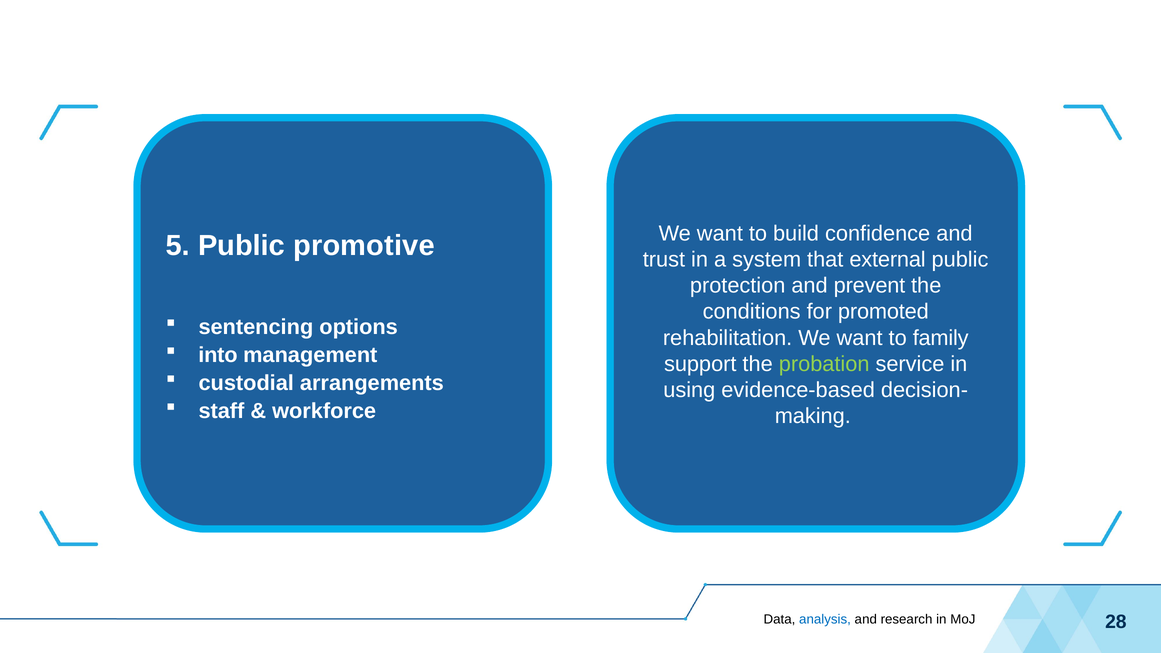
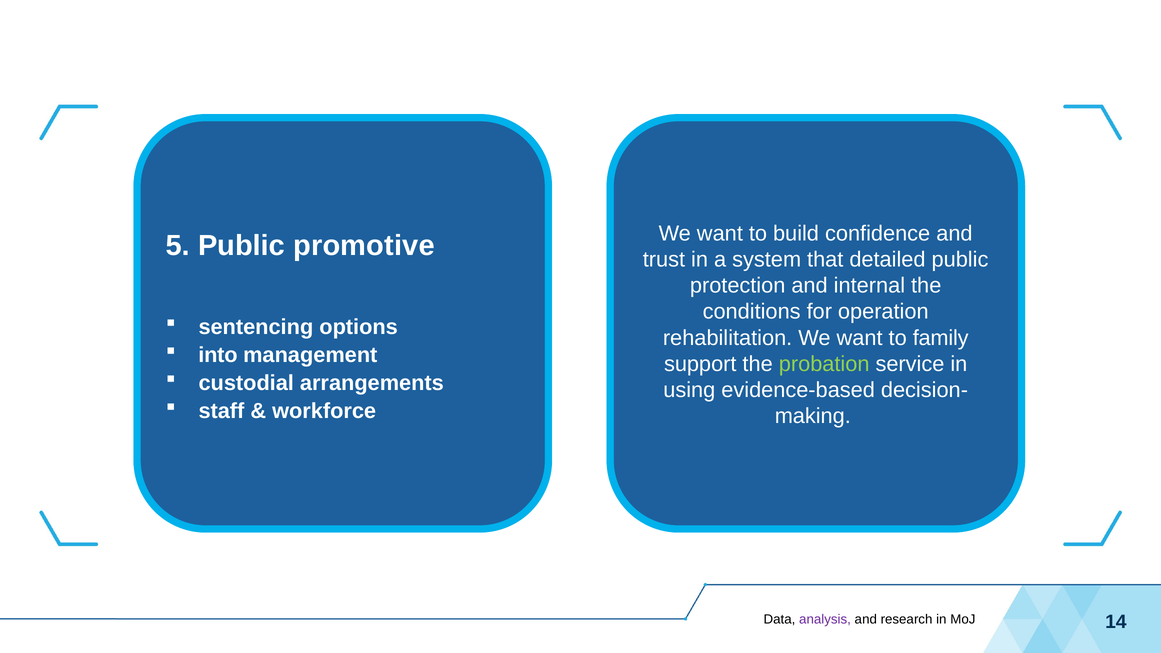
external: external -> detailed
prevent: prevent -> internal
promoted: promoted -> operation
analysis colour: blue -> purple
28: 28 -> 14
